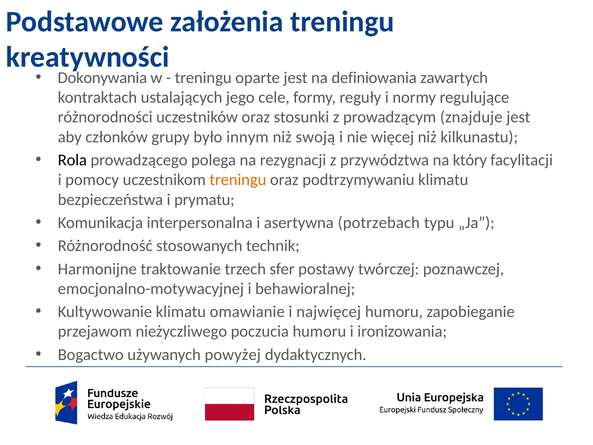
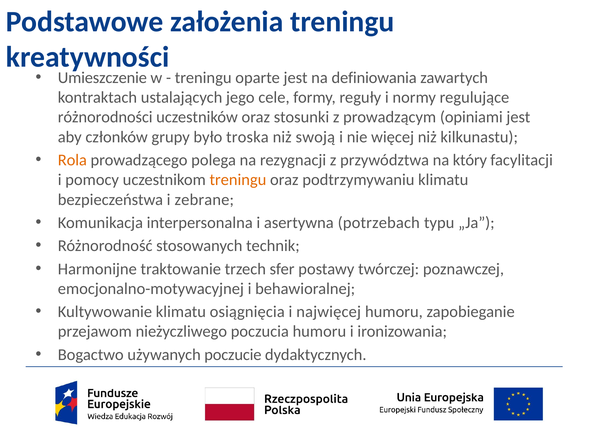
Dokonywania: Dokonywania -> Umieszczenie
znajduje: znajduje -> opiniami
innym: innym -> troska
Rola colour: black -> orange
prymatu: prymatu -> zebrane
omawianie: omawianie -> osiągnięcia
powyżej: powyżej -> poczucie
